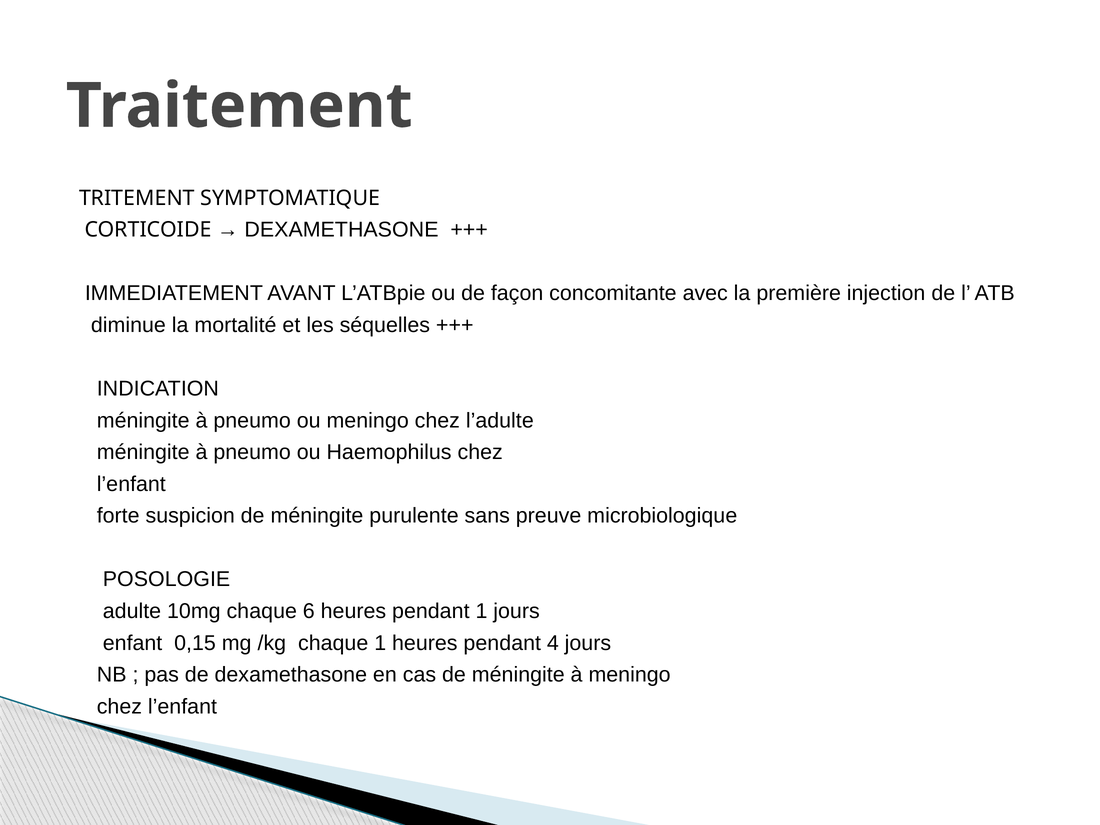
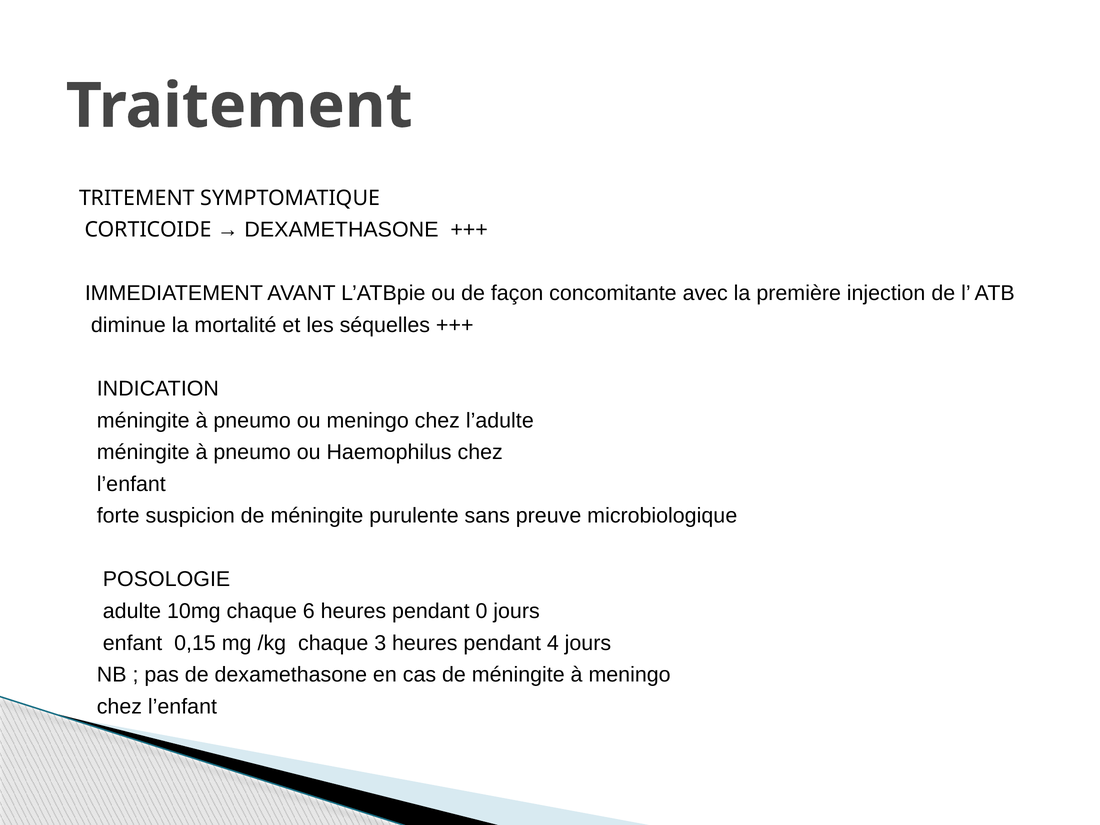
pendant 1: 1 -> 0
chaque 1: 1 -> 3
